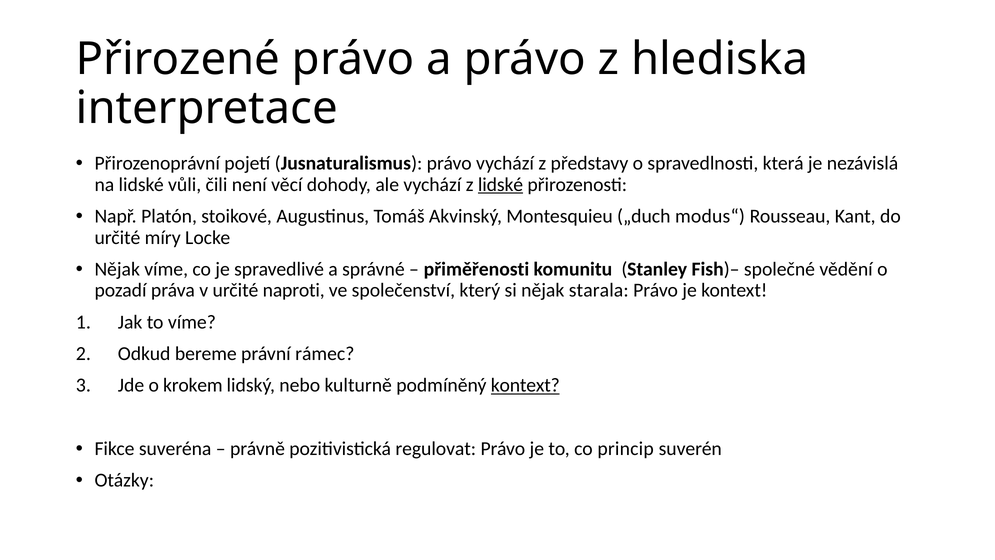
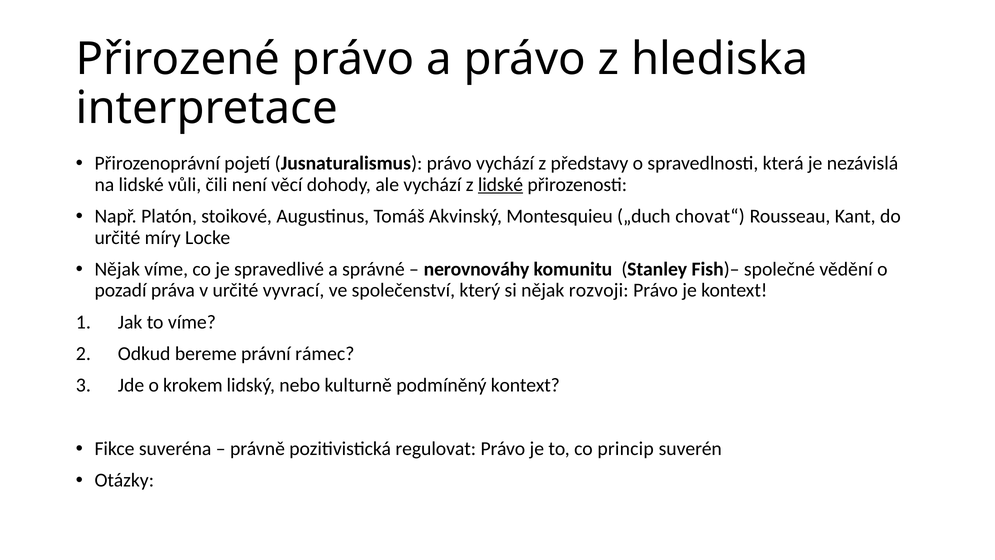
modus“: modus“ -> chovat“
přiměřenosti: přiměřenosti -> nerovnováhy
naproti: naproti -> vyvrací
starala: starala -> rozvoji
kontext at (525, 385) underline: present -> none
